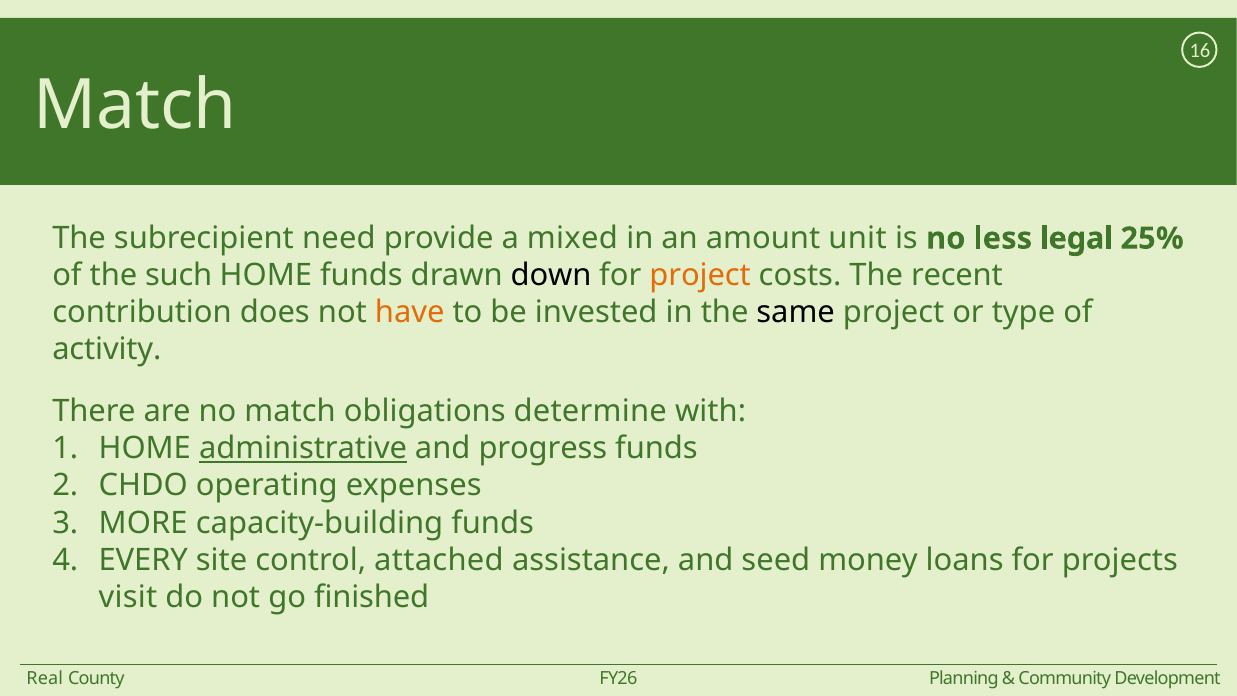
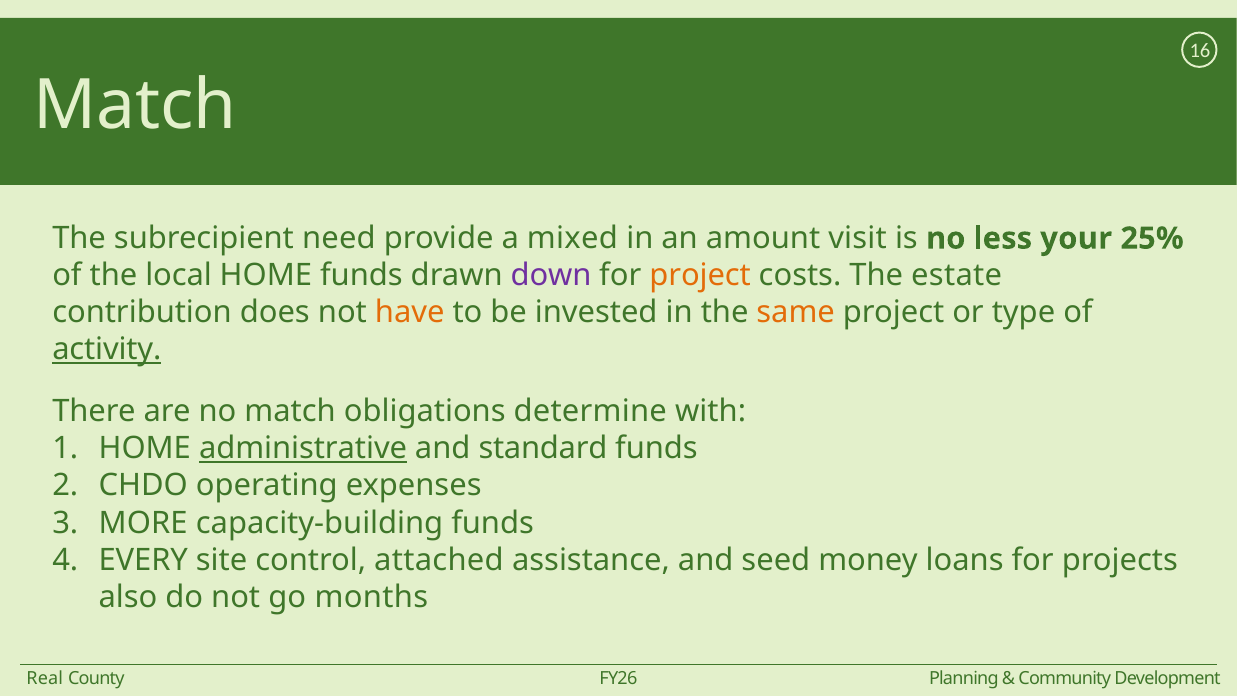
unit: unit -> visit
legal: legal -> your
such: such -> local
down colour: black -> purple
recent: recent -> estate
same colour: black -> orange
activity underline: none -> present
progress: progress -> standard
visit: visit -> also
finished: finished -> months
